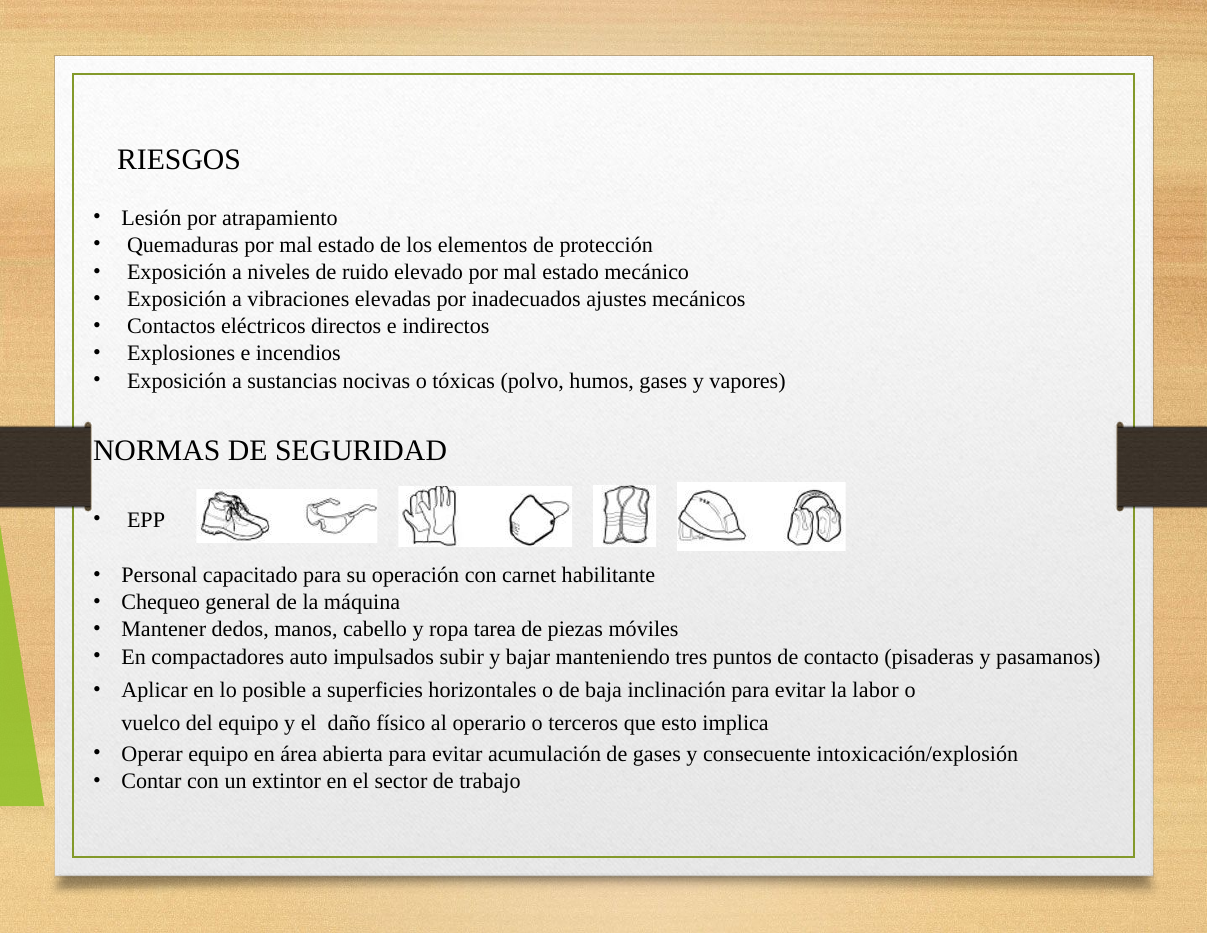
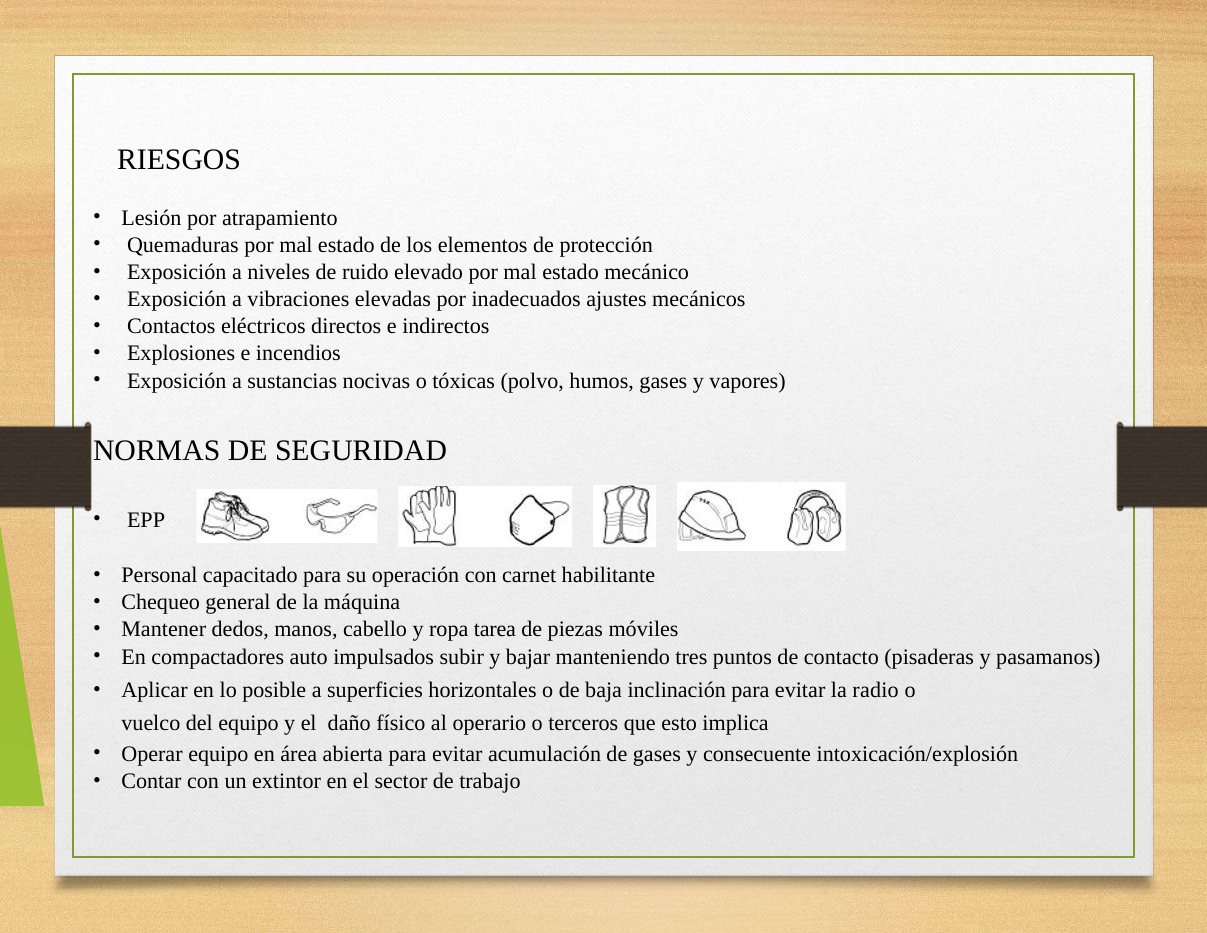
labor: labor -> radio
